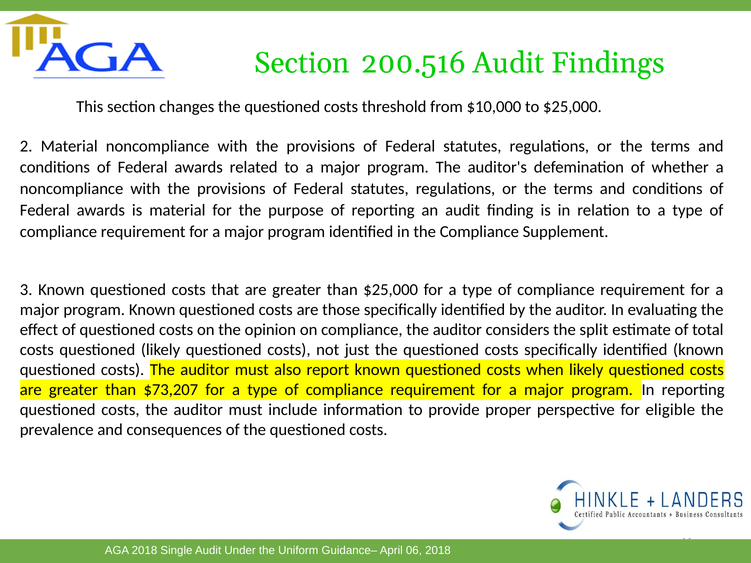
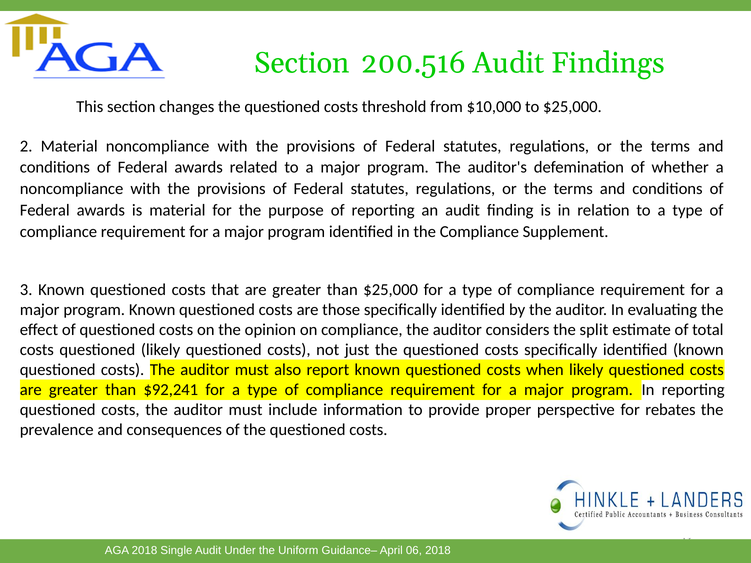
$73,207: $73,207 -> $92,241
eligible: eligible -> rebates
